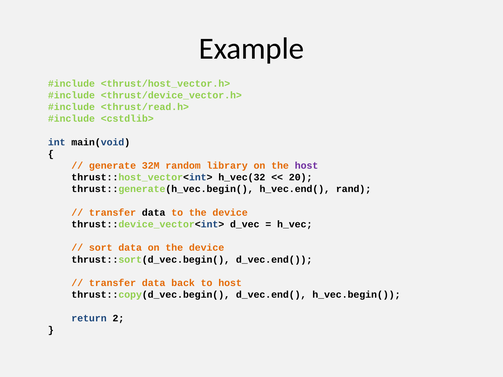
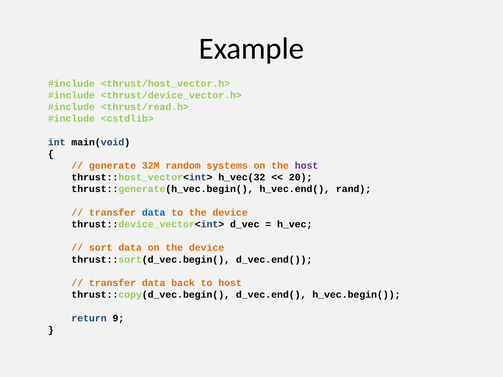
library: library -> systems
data at (154, 213) colour: black -> blue
2: 2 -> 9
